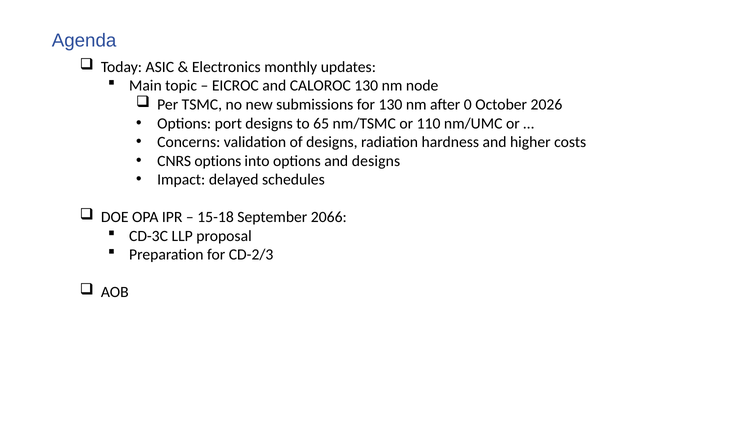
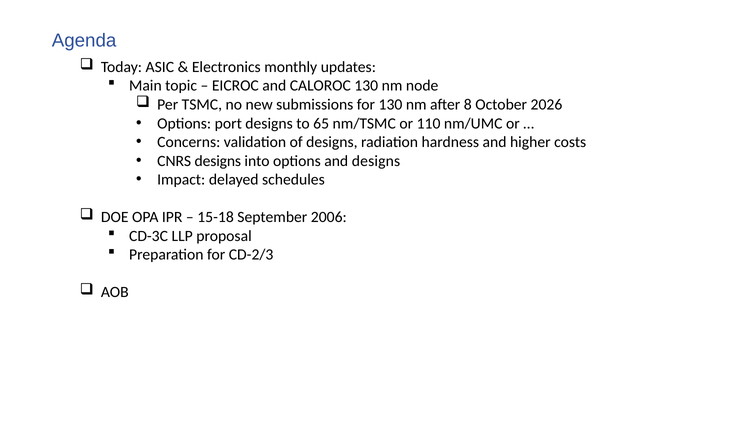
0: 0 -> 8
CNRS options: options -> designs
2066: 2066 -> 2006
